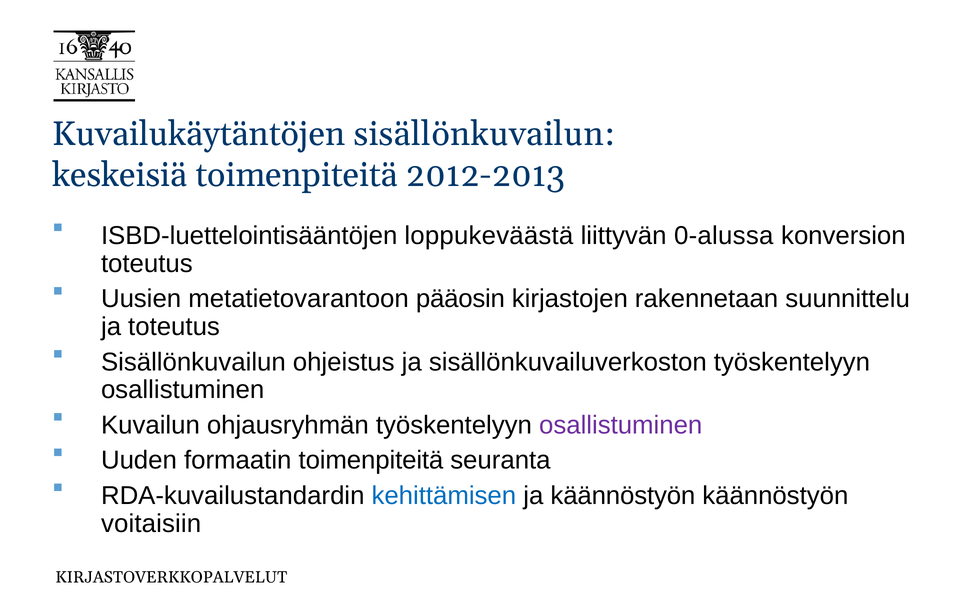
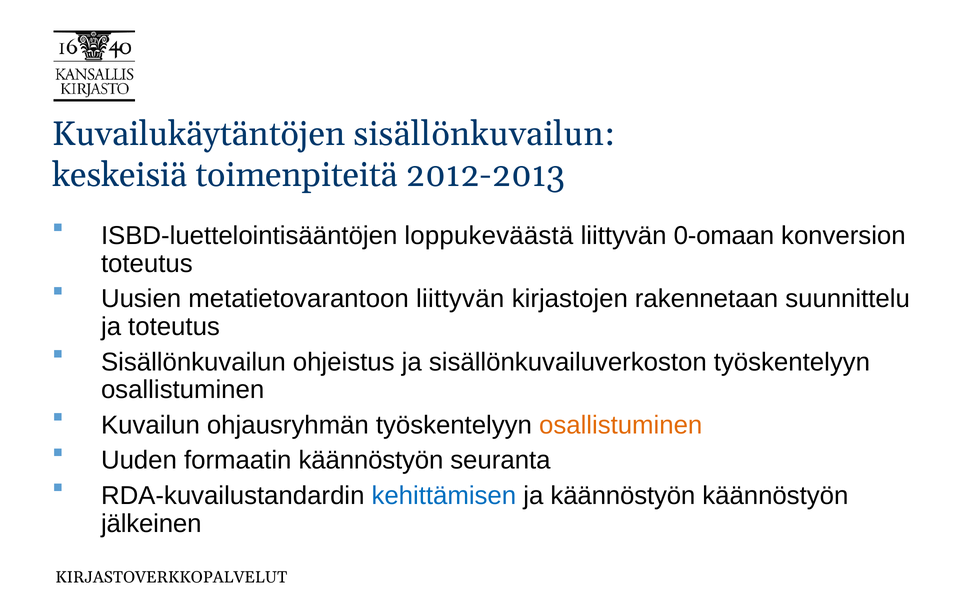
0-alussa: 0-alussa -> 0-omaan
metatietovarantoon pääosin: pääosin -> liittyvän
osallistuminen at (621, 425) colour: purple -> orange
formaatin toimenpiteitä: toimenpiteitä -> käännöstyön
voitaisiin: voitaisiin -> jälkeinen
